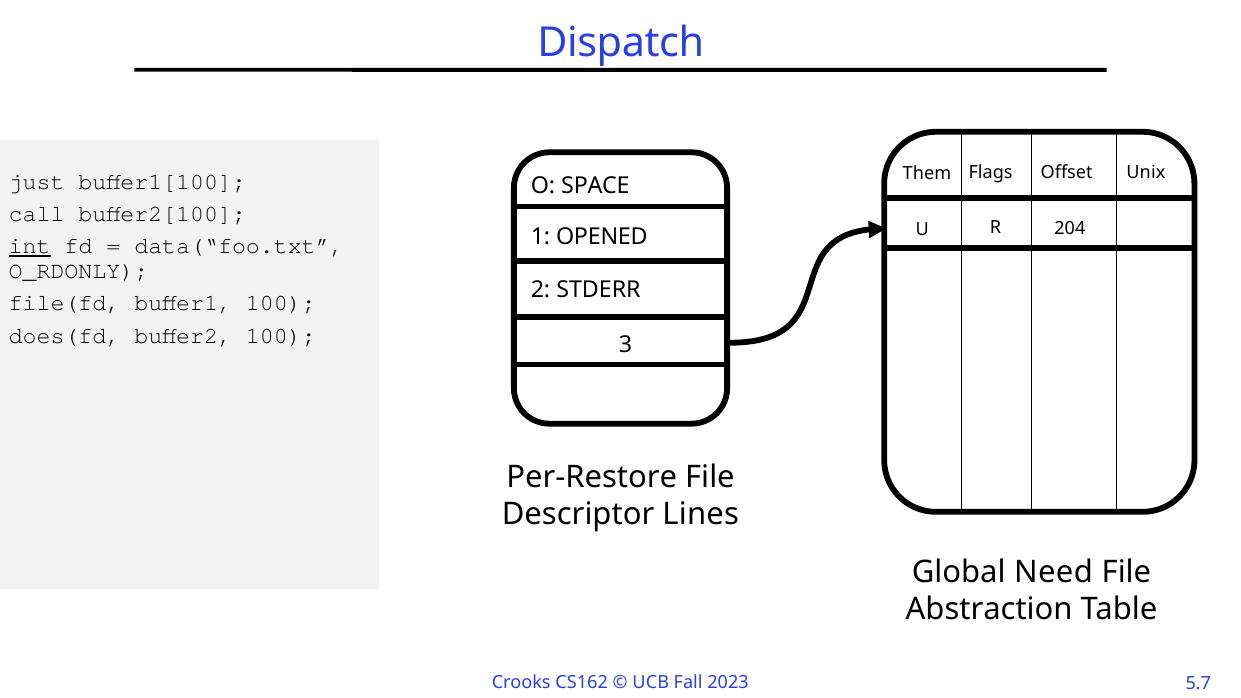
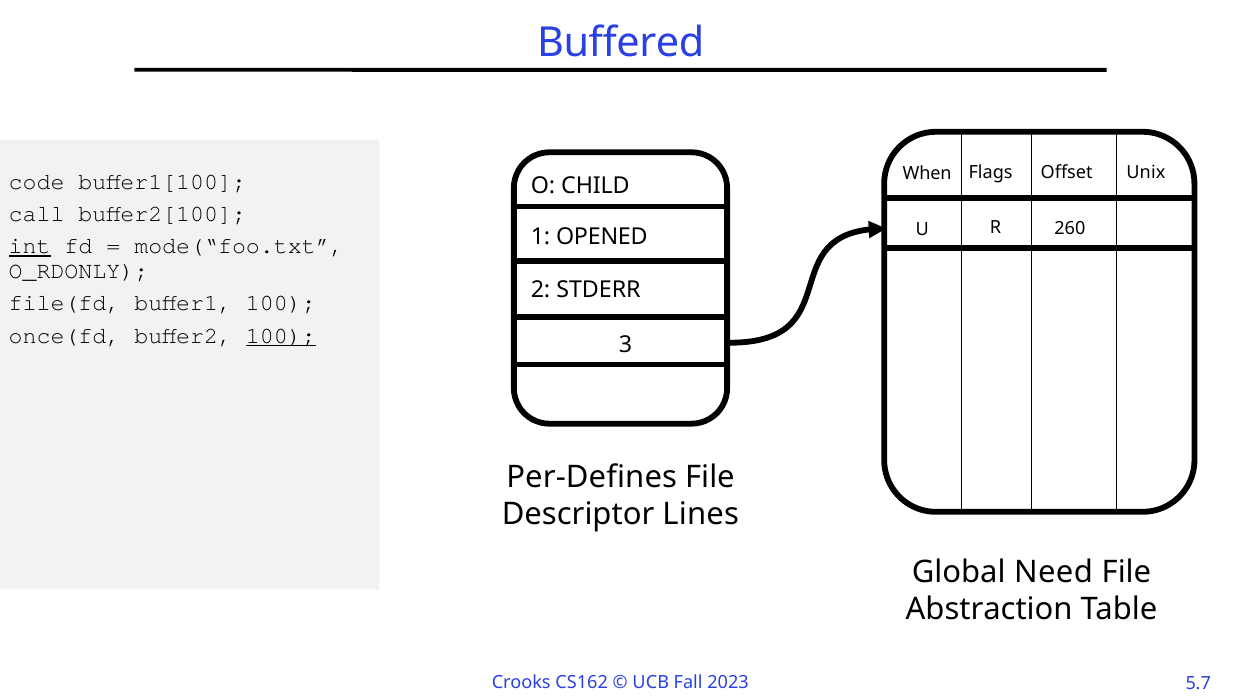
Dispatch: Dispatch -> Buffered
Them: Them -> When
just: just -> code
SPACE: SPACE -> CHILD
204: 204 -> 260
data(“foo.txt: data(“foo.txt -> mode(“foo.txt
does(fd: does(fd -> once(fd
100 at (281, 335) underline: none -> present
Per-Restore: Per-Restore -> Per-Defines
